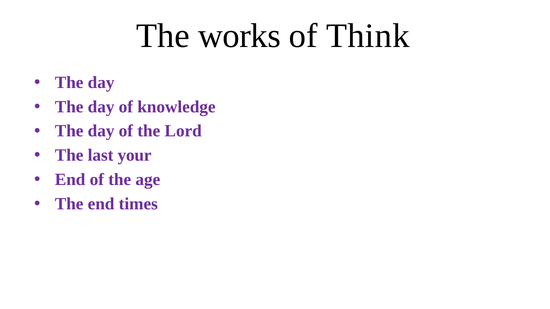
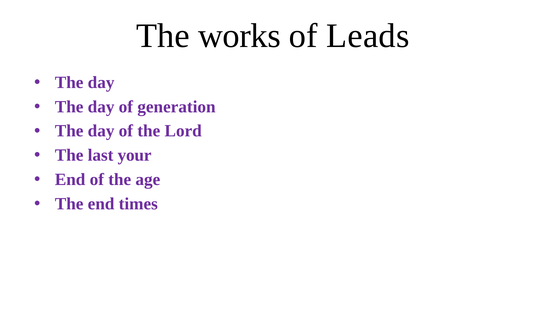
Think: Think -> Leads
knowledge: knowledge -> generation
